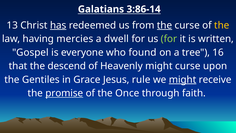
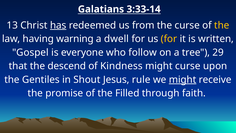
3:86-14: 3:86-14 -> 3:33-14
the at (165, 25) underline: present -> none
mercies: mercies -> warning
for at (169, 39) colour: light green -> yellow
found: found -> follow
16: 16 -> 29
Heavenly: Heavenly -> Kindness
Grace: Grace -> Shout
promise underline: present -> none
Once: Once -> Filled
